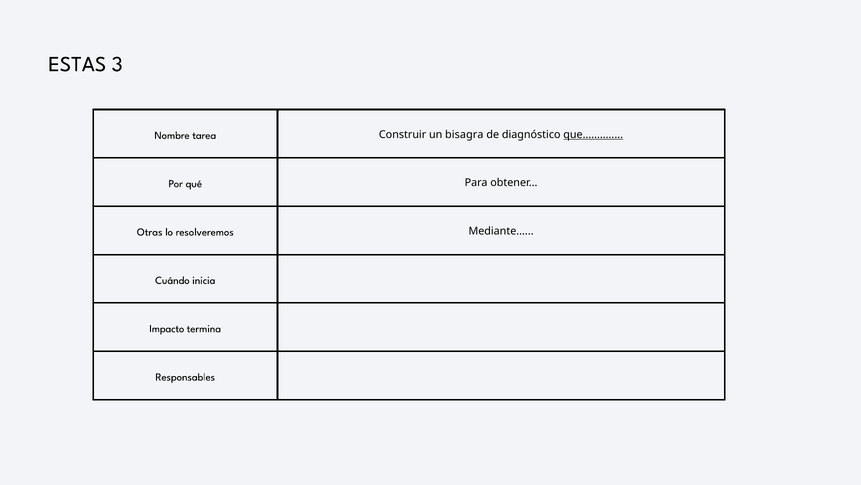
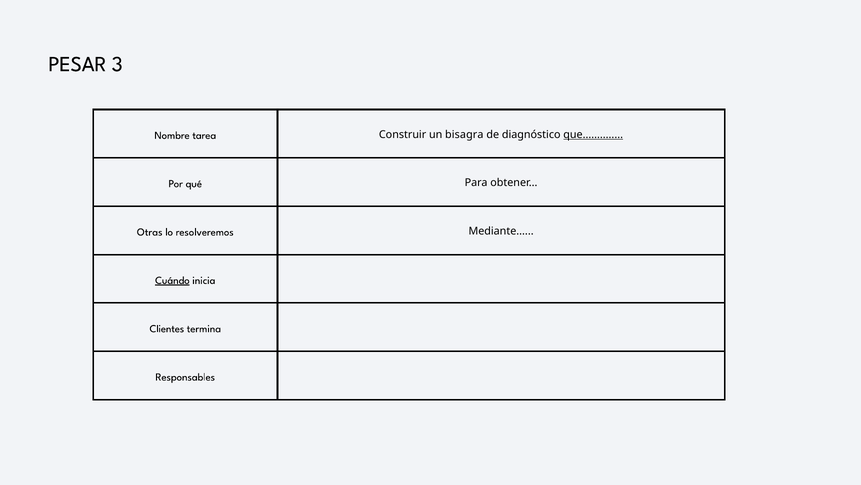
ESTAS: ESTAS -> PESAR
Cuándo underline: none -> present
Impacto: Impacto -> Clientes
